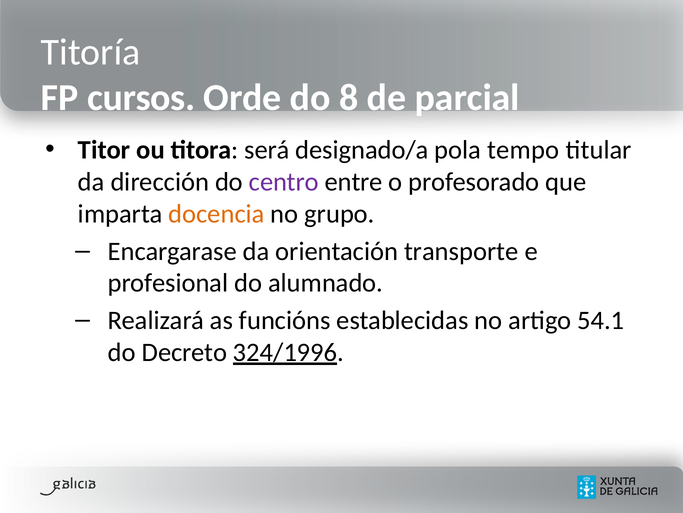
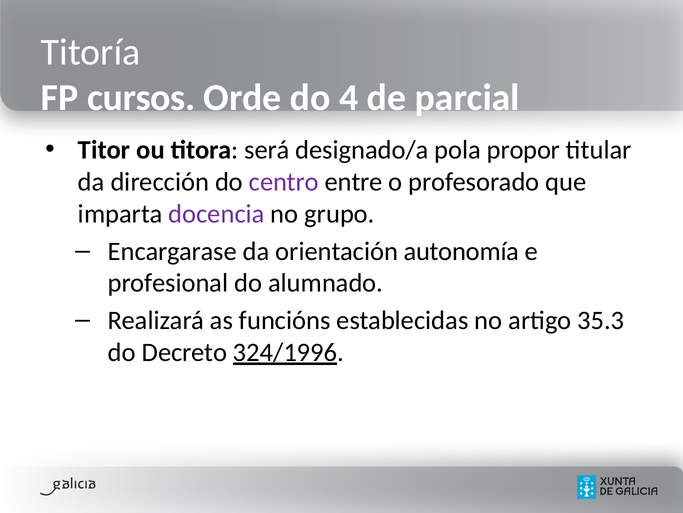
8: 8 -> 4
tempo: tempo -> propor
docencia colour: orange -> purple
transporte: transporte -> autonomía
54.1: 54.1 -> 35.3
